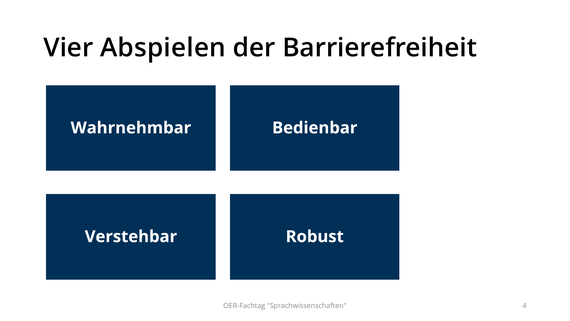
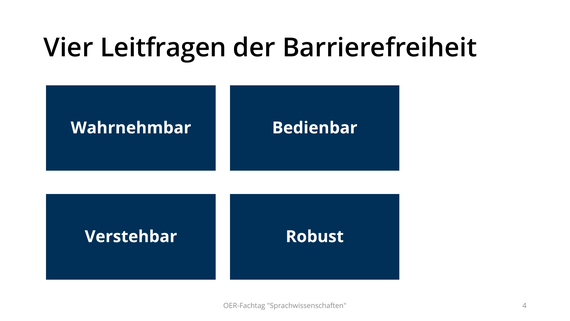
Abspielen: Abspielen -> Leitfragen
